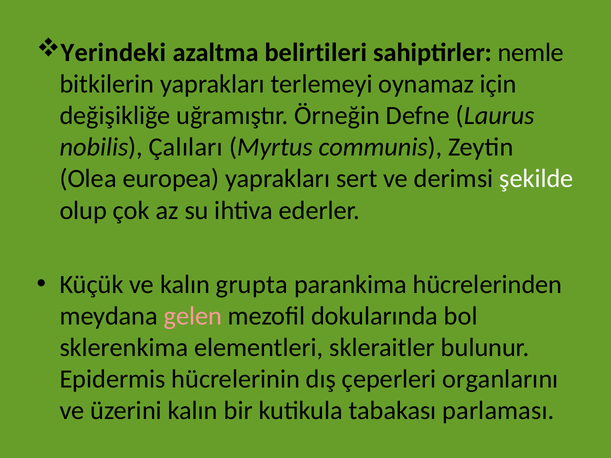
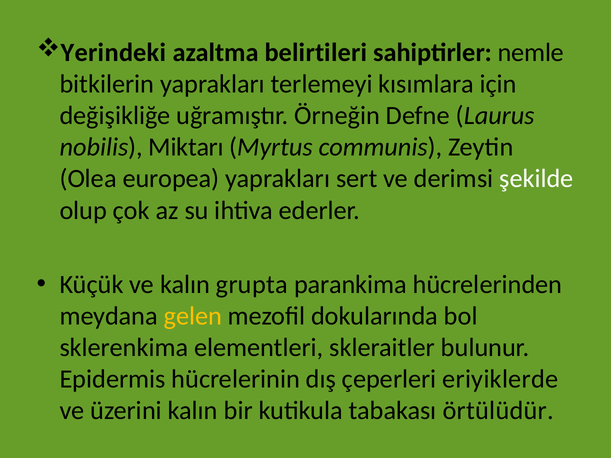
oynamaz: oynamaz -> kısımlara
Çalıları: Çalıları -> Miktarı
gelen colour: pink -> yellow
organlarını: organlarını -> eriyiklerde
parlaması: parlaması -> örtülüdür
